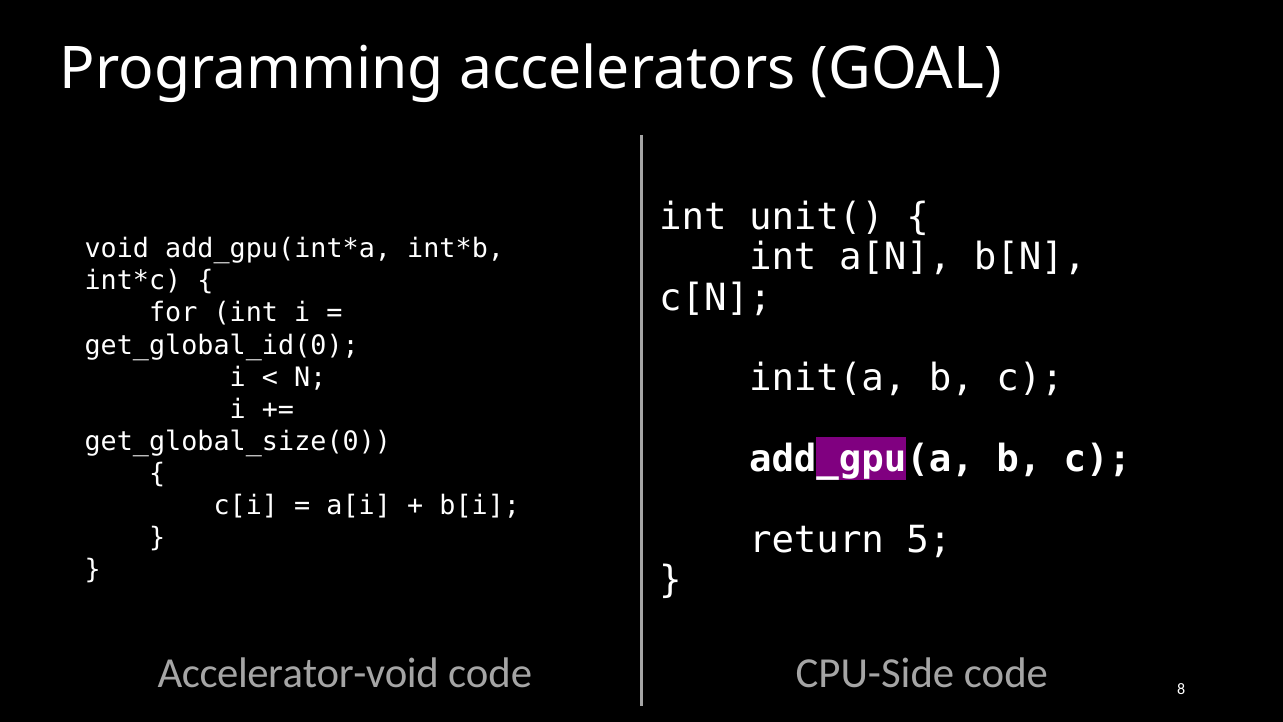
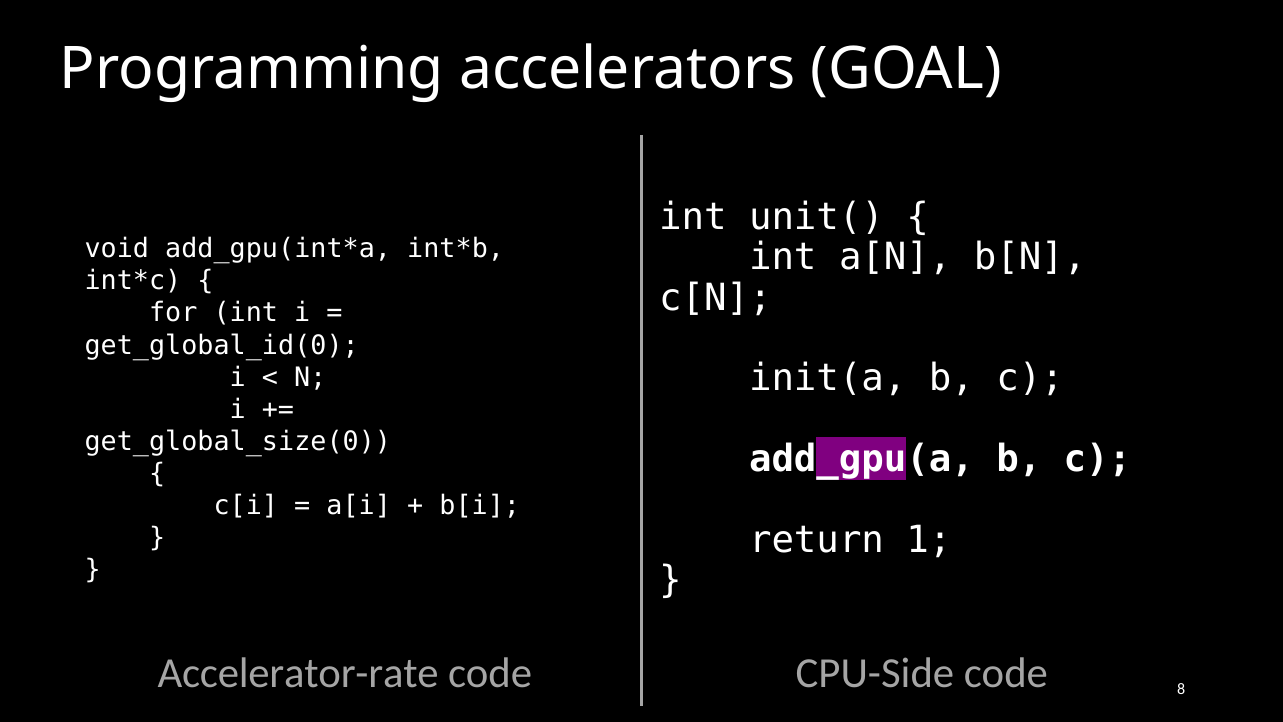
5: 5 -> 1
Accelerator-void: Accelerator-void -> Accelerator-rate
